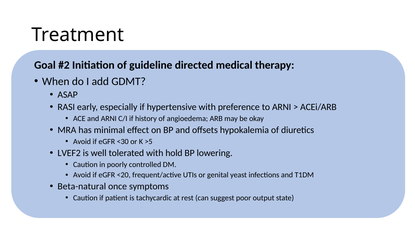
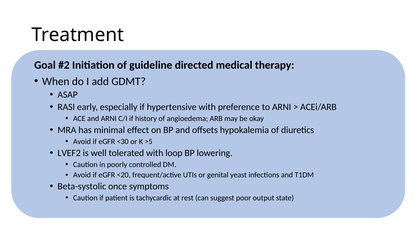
hold: hold -> loop
Beta-natural: Beta-natural -> Beta-systolic
